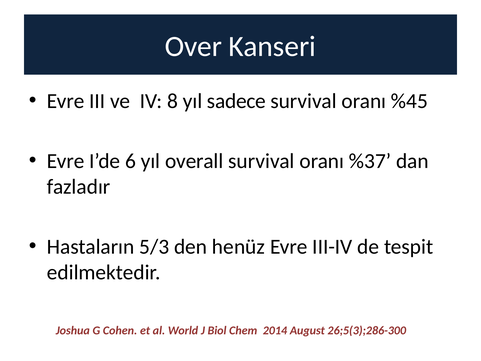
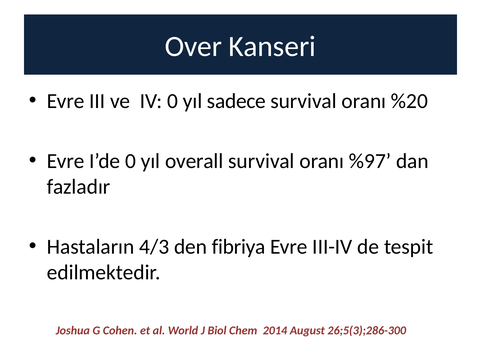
IV 8: 8 -> 0
%45: %45 -> %20
I’de 6: 6 -> 0
%37: %37 -> %97
5/3: 5/3 -> 4/3
henüz: henüz -> fibriya
